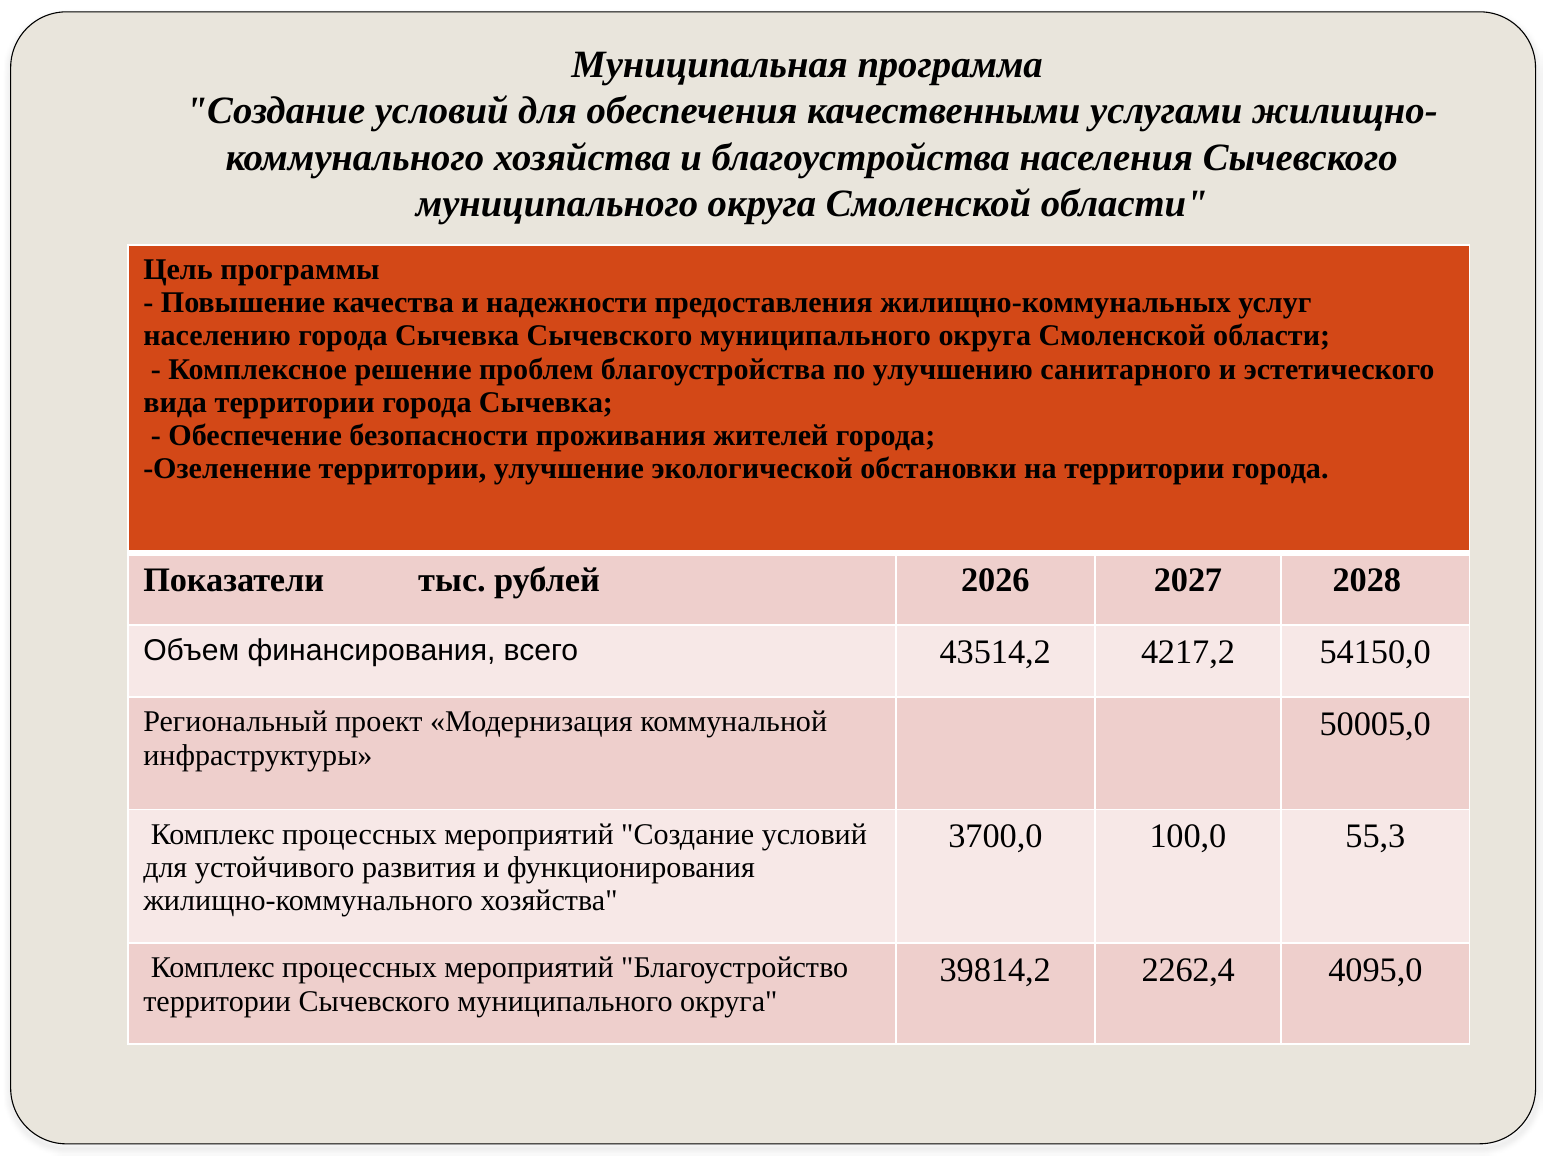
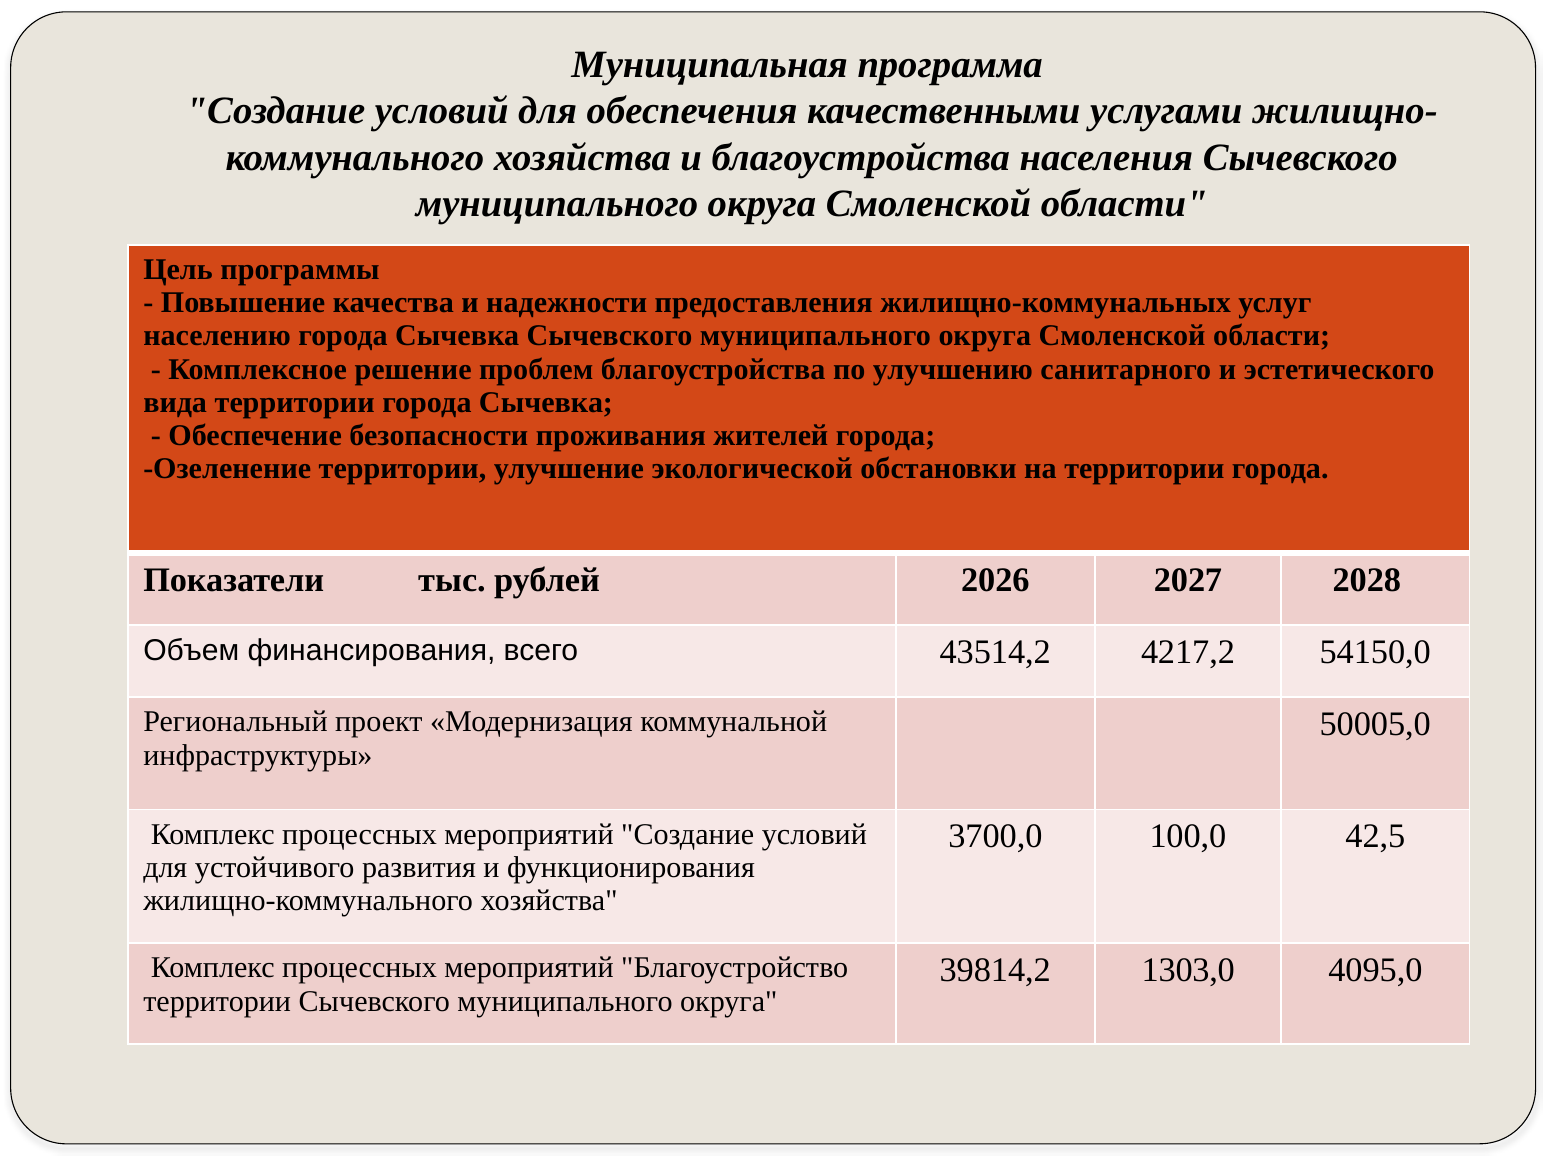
55,3: 55,3 -> 42,5
2262,4: 2262,4 -> 1303,0
